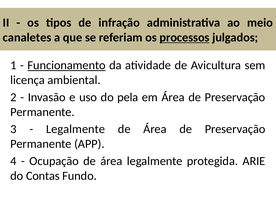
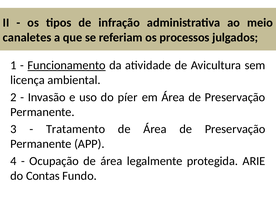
processos underline: present -> none
pela: pela -> píer
Legalmente at (76, 129): Legalmente -> Tratamento
